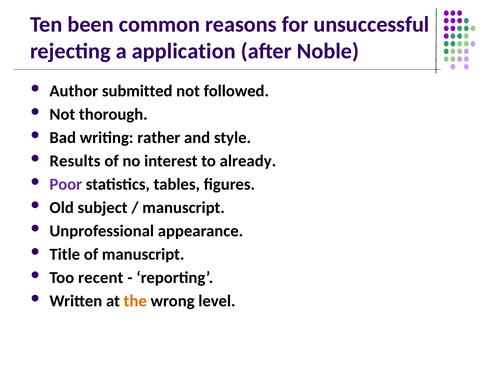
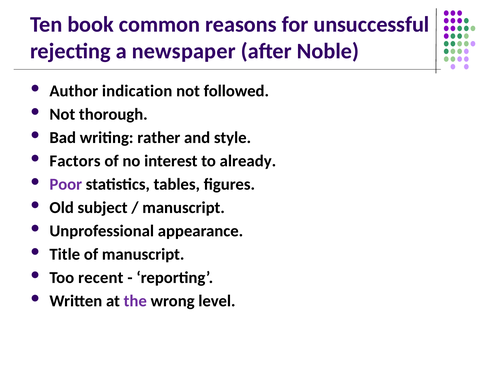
been: been -> book
application: application -> newspaper
submitted: submitted -> indication
Results: Results -> Factors
the colour: orange -> purple
